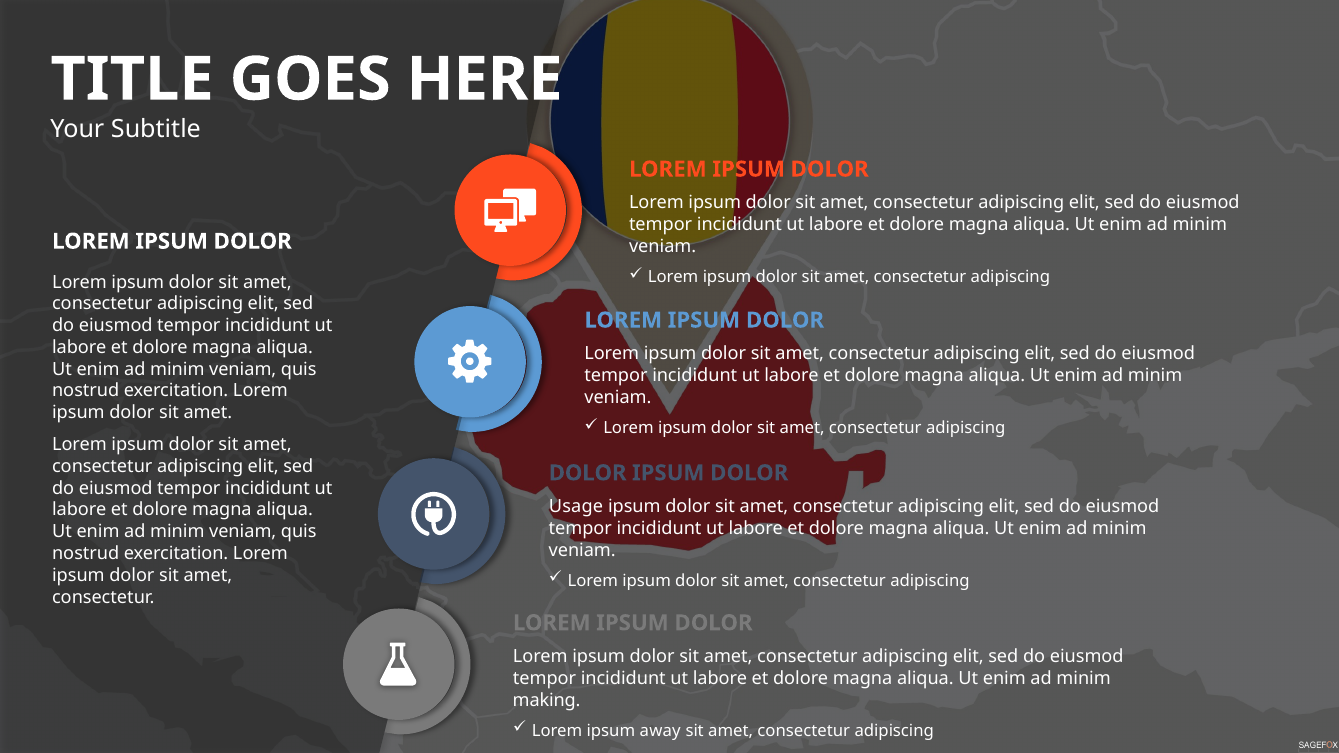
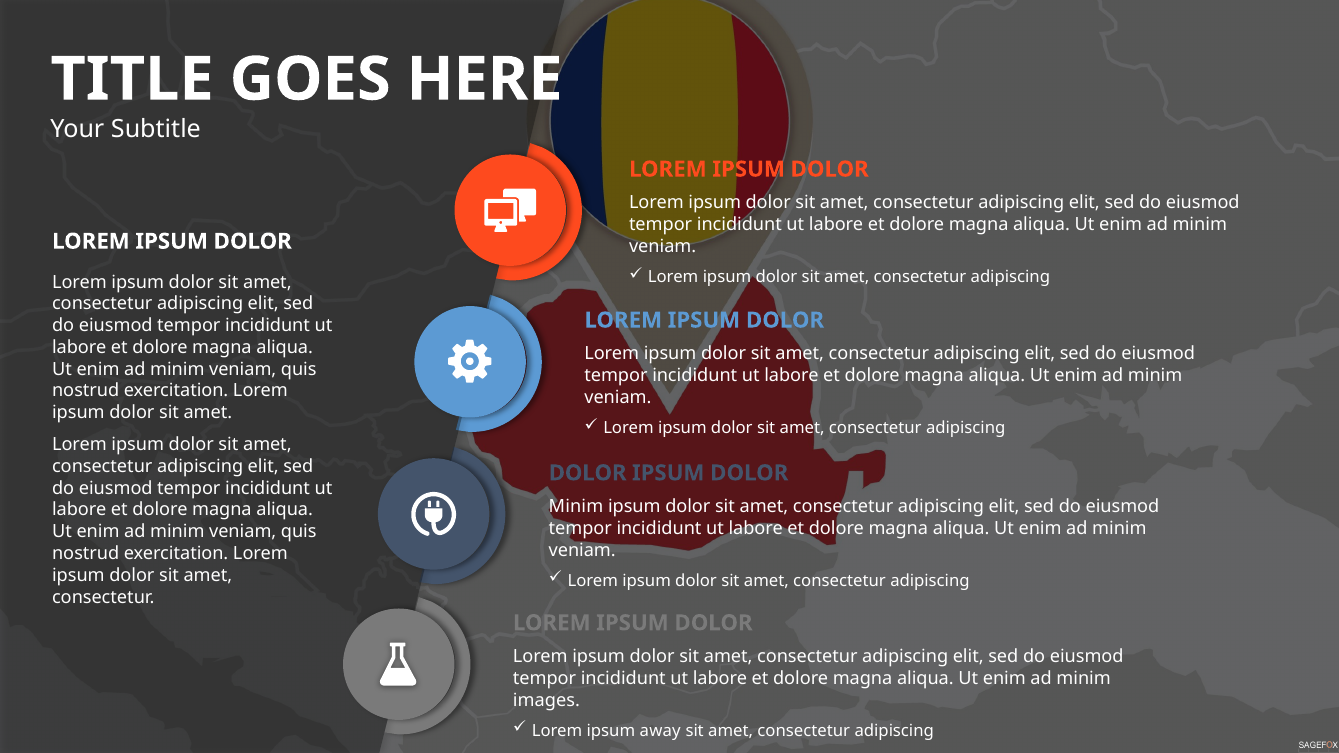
Usage at (576, 507): Usage -> Minim
making: making -> images
